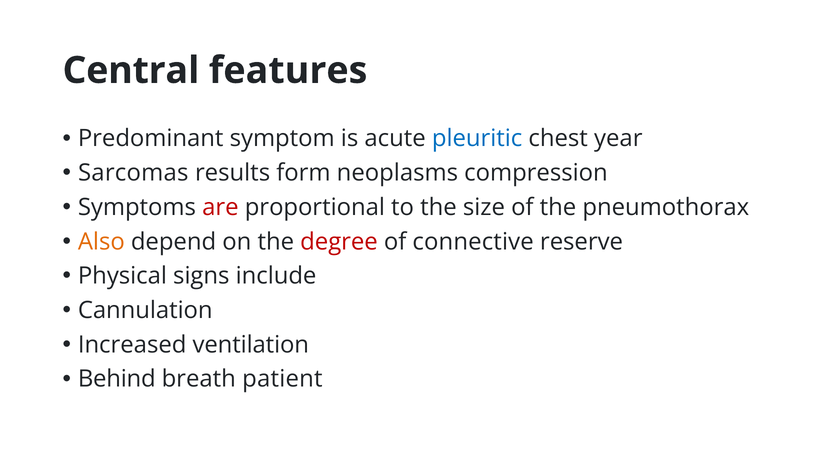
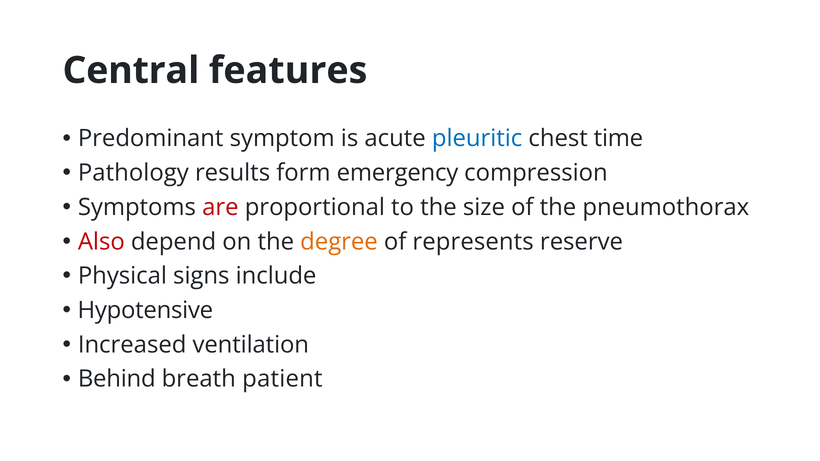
year: year -> time
Sarcomas: Sarcomas -> Pathology
neoplasms: neoplasms -> emergency
Also colour: orange -> red
degree colour: red -> orange
connective: connective -> represents
Cannulation: Cannulation -> Hypotensive
